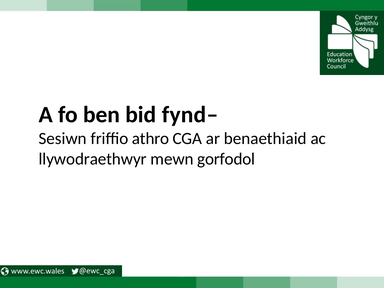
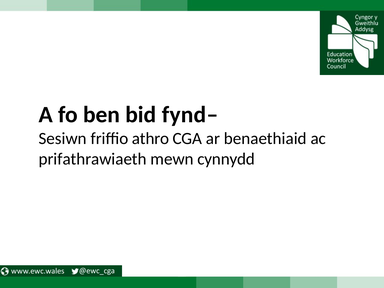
llywodraethwyr: llywodraethwyr -> prifathrawiaeth
gorfodol: gorfodol -> cynnydd
